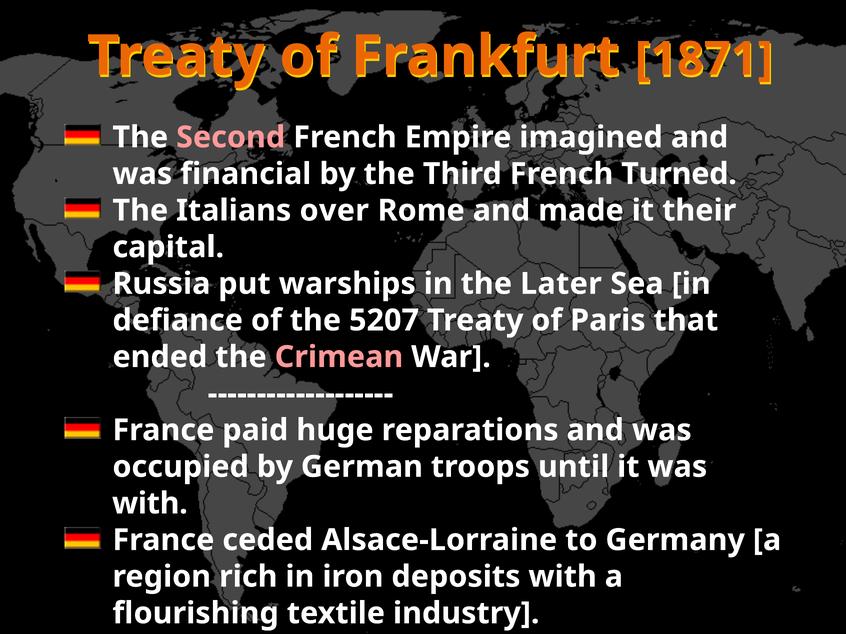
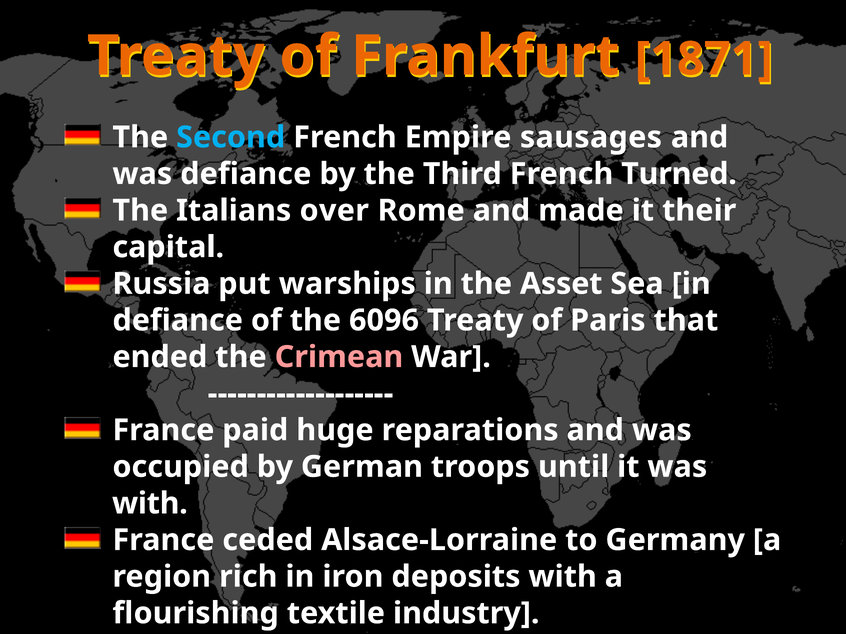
Second colour: pink -> light blue
imagined: imagined -> sausages
was financial: financial -> defiance
Later: Later -> Asset
5207: 5207 -> 6096
